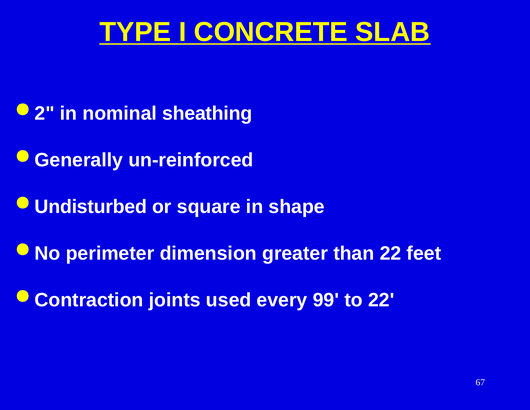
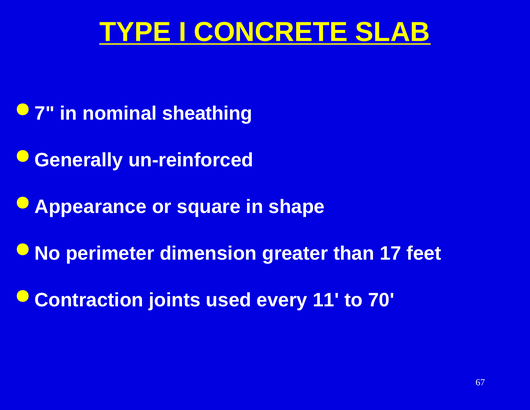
2: 2 -> 7
Undisturbed: Undisturbed -> Appearance
than 22: 22 -> 17
99: 99 -> 11
to 22: 22 -> 70
